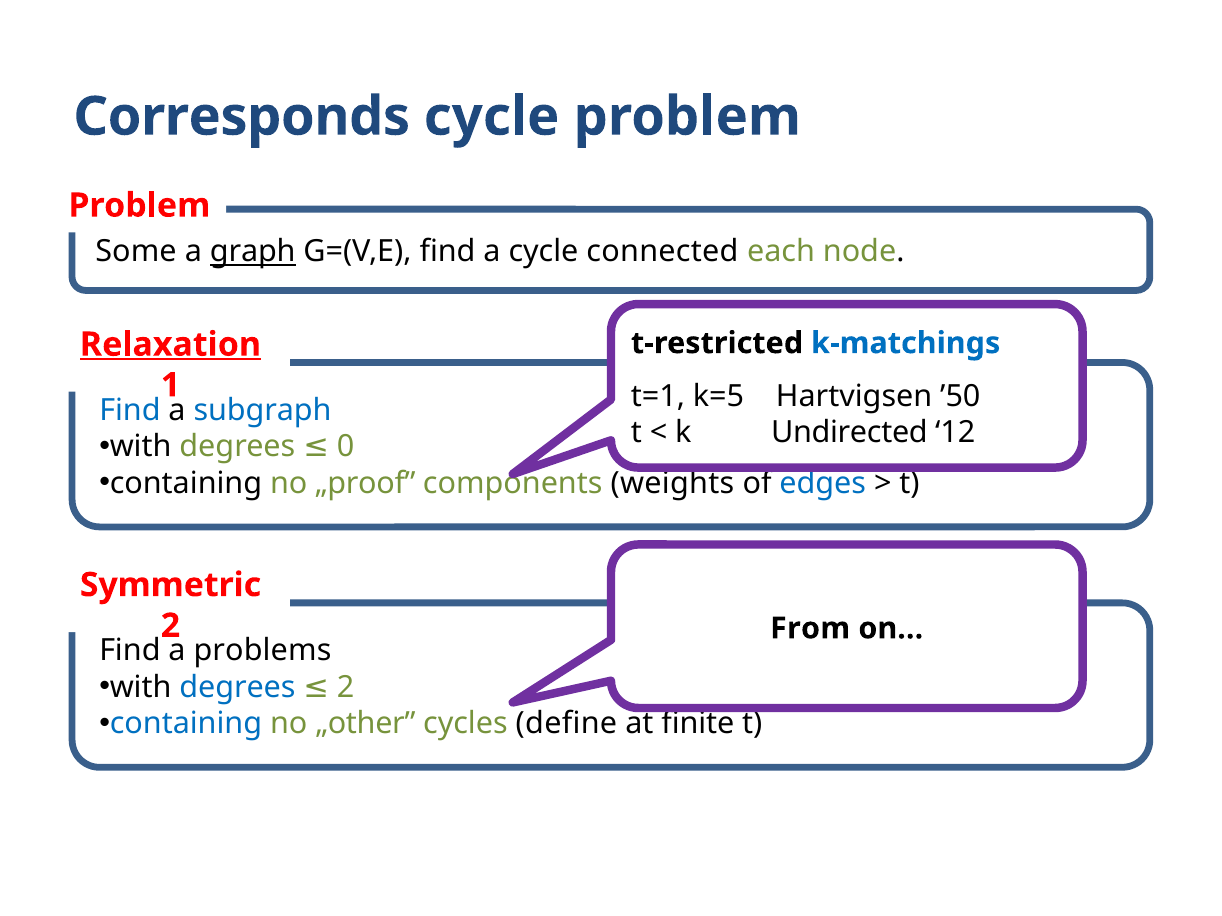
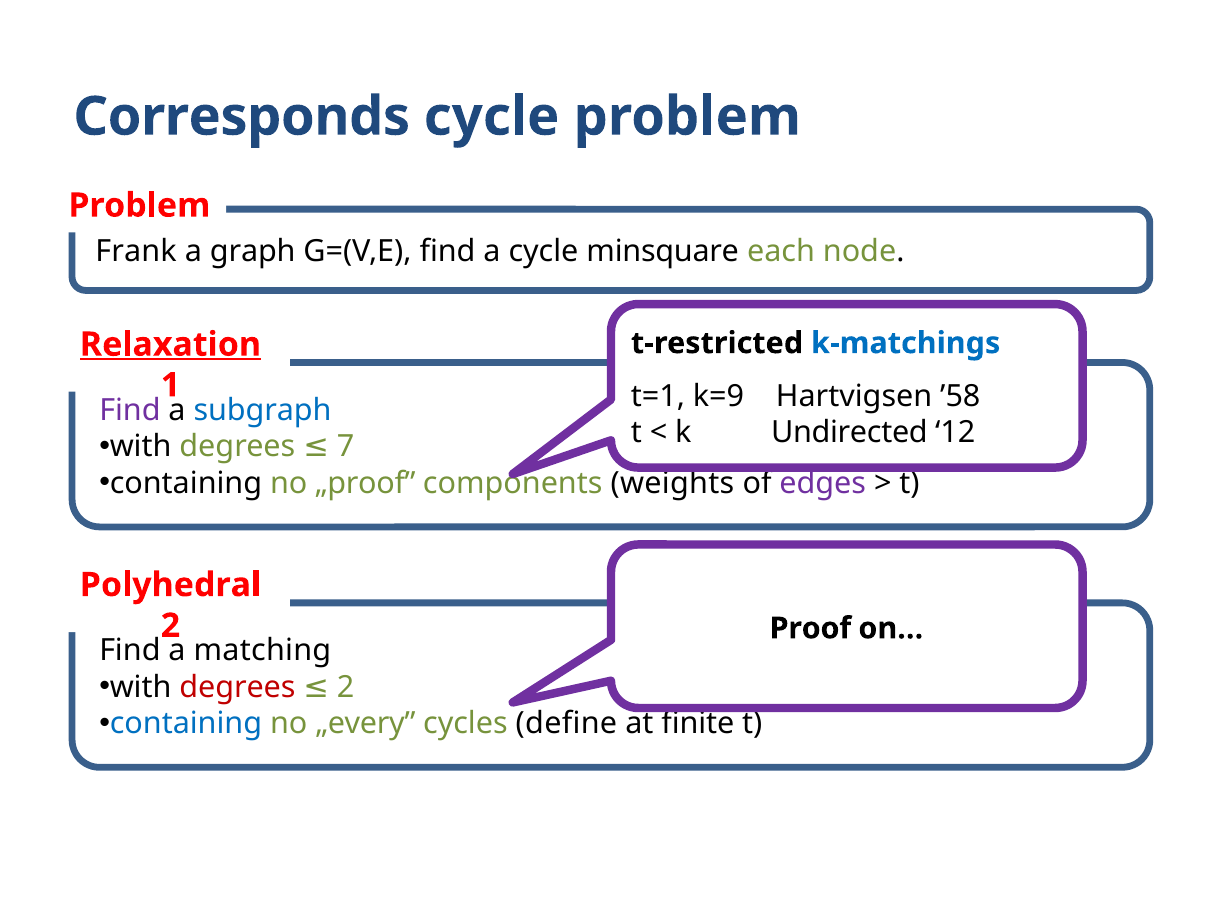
Some: Some -> Frank
graph underline: present -> none
connected: connected -> minsquare
k=5: k=5 -> k=9
’50: ’50 -> ’58
Find at (130, 410) colour: blue -> purple
0: 0 -> 7
edges colour: blue -> purple
Symmetric: Symmetric -> Polyhedral
From: From -> Proof
problems: problems -> matching
degrees at (237, 688) colour: blue -> red
„other: „other -> „every
